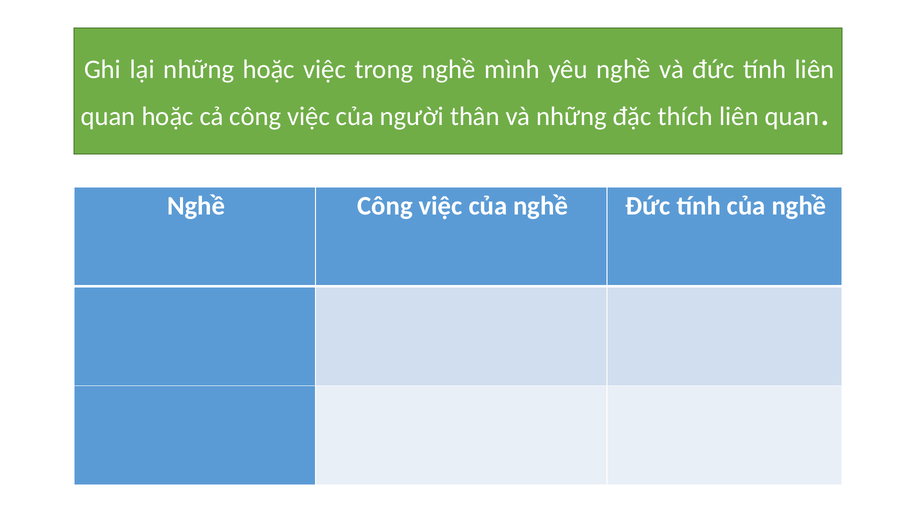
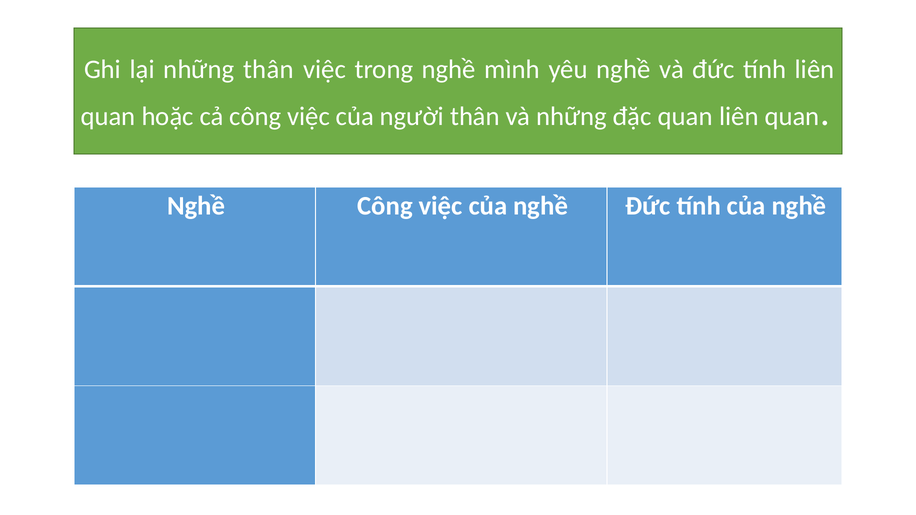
những hoặc: hoặc -> thân
đặc thích: thích -> quan
